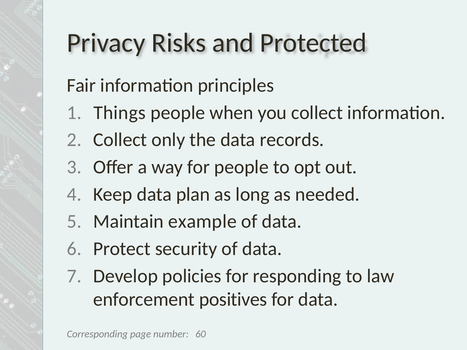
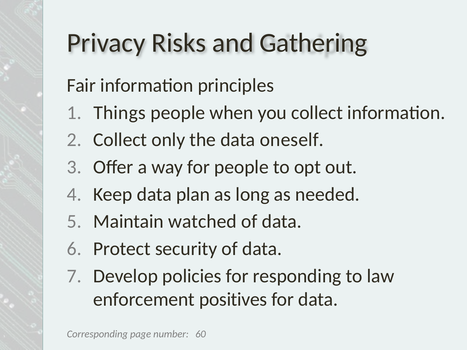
Protected: Protected -> Gathering
records: records -> oneself
example: example -> watched
